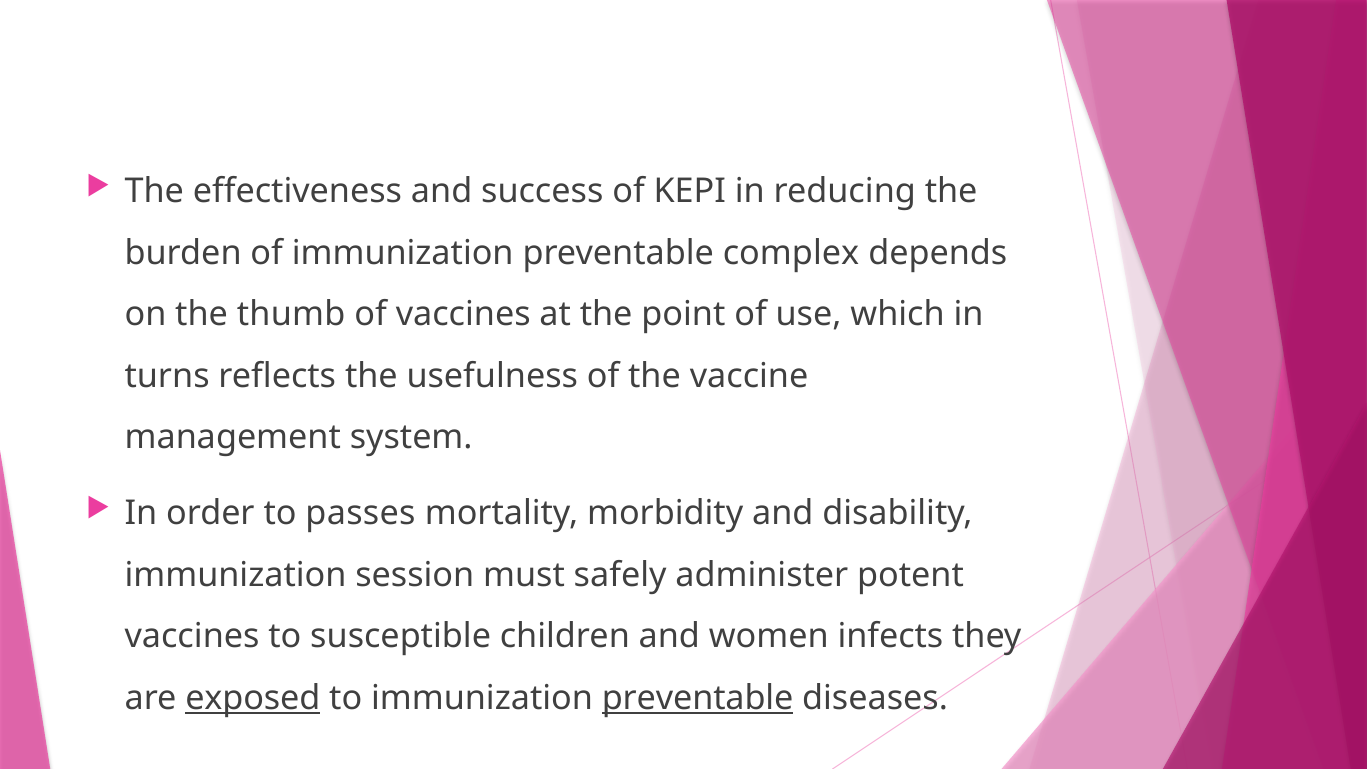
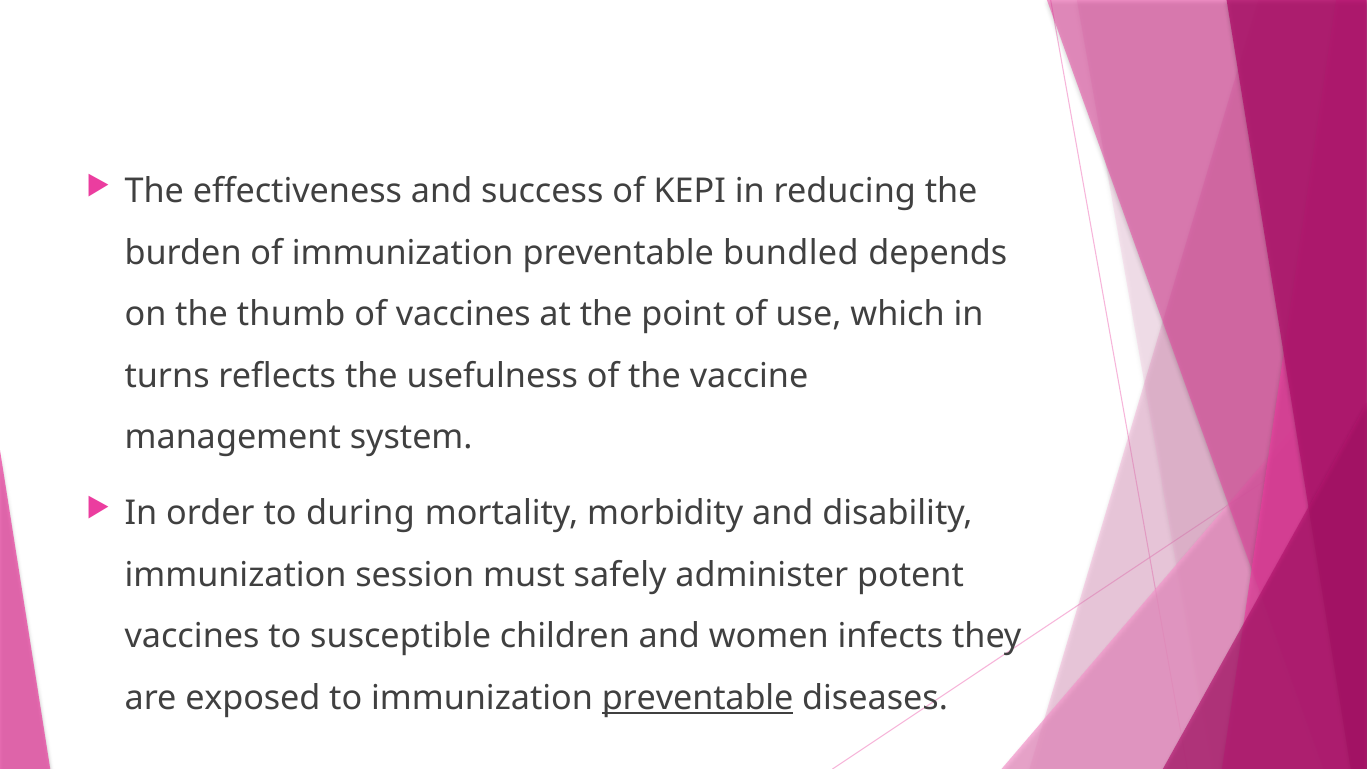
complex: complex -> bundled
passes: passes -> during
exposed underline: present -> none
